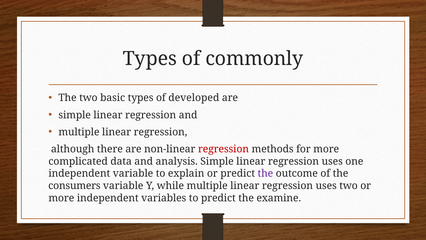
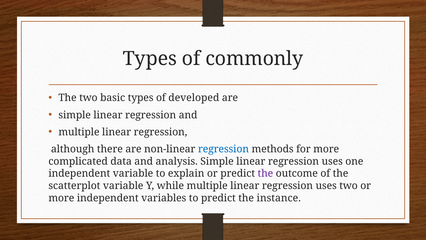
regression at (223, 149) colour: red -> blue
consumers: consumers -> scatterplot
examine: examine -> instance
